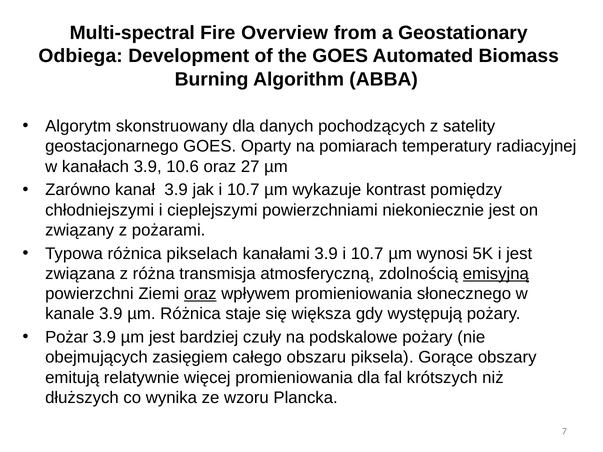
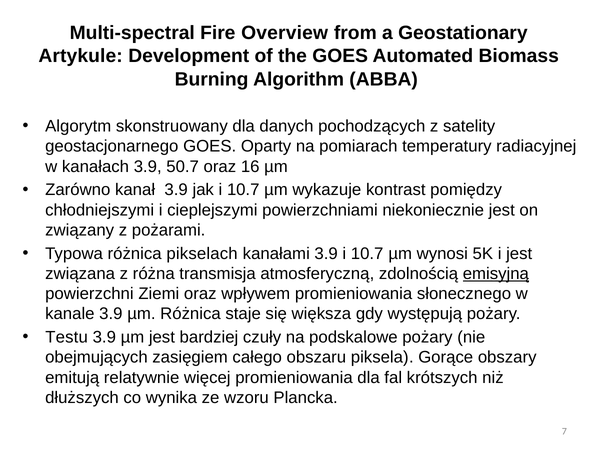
Odbiega: Odbiega -> Artykule
10.6: 10.6 -> 50.7
27: 27 -> 16
oraz at (200, 294) underline: present -> none
Pożar: Pożar -> Testu
